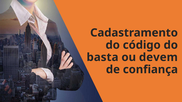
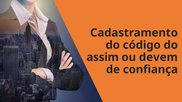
basta: basta -> assim
